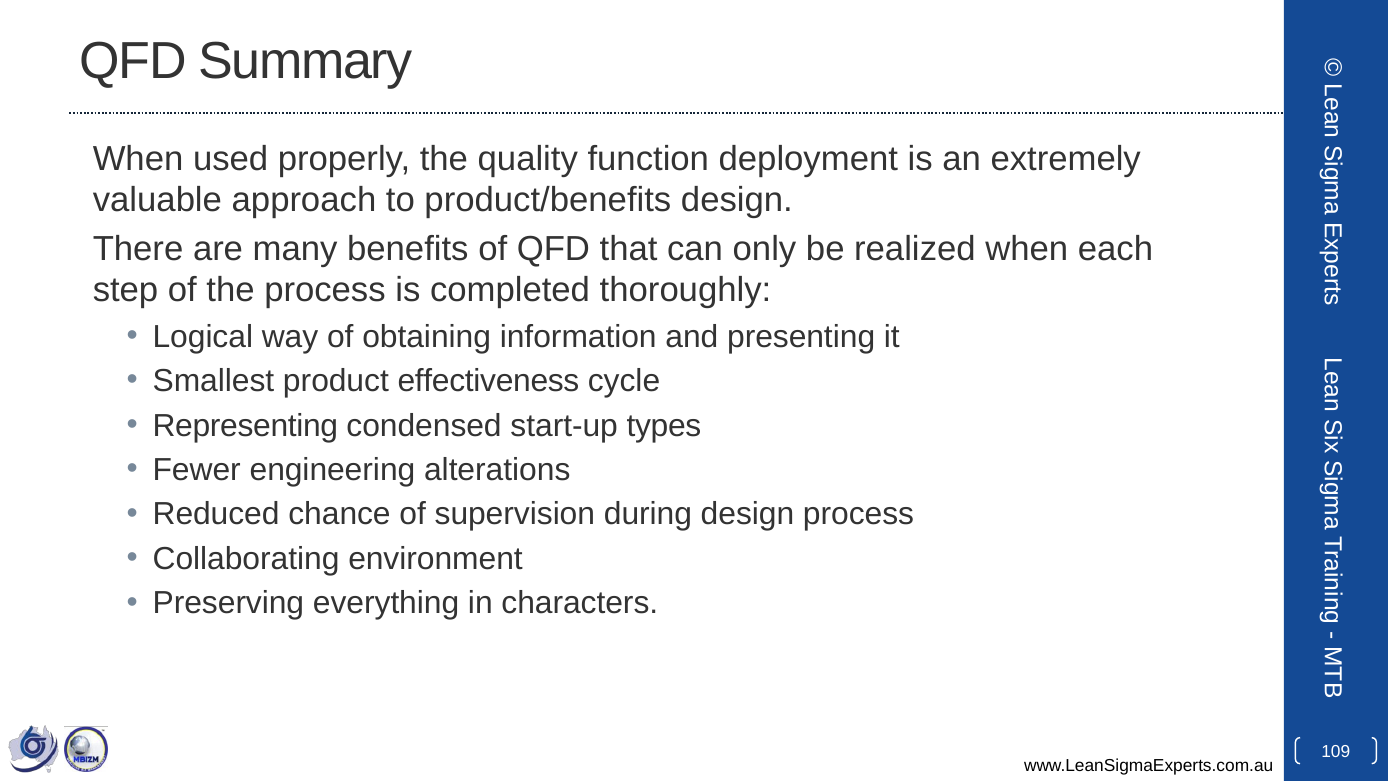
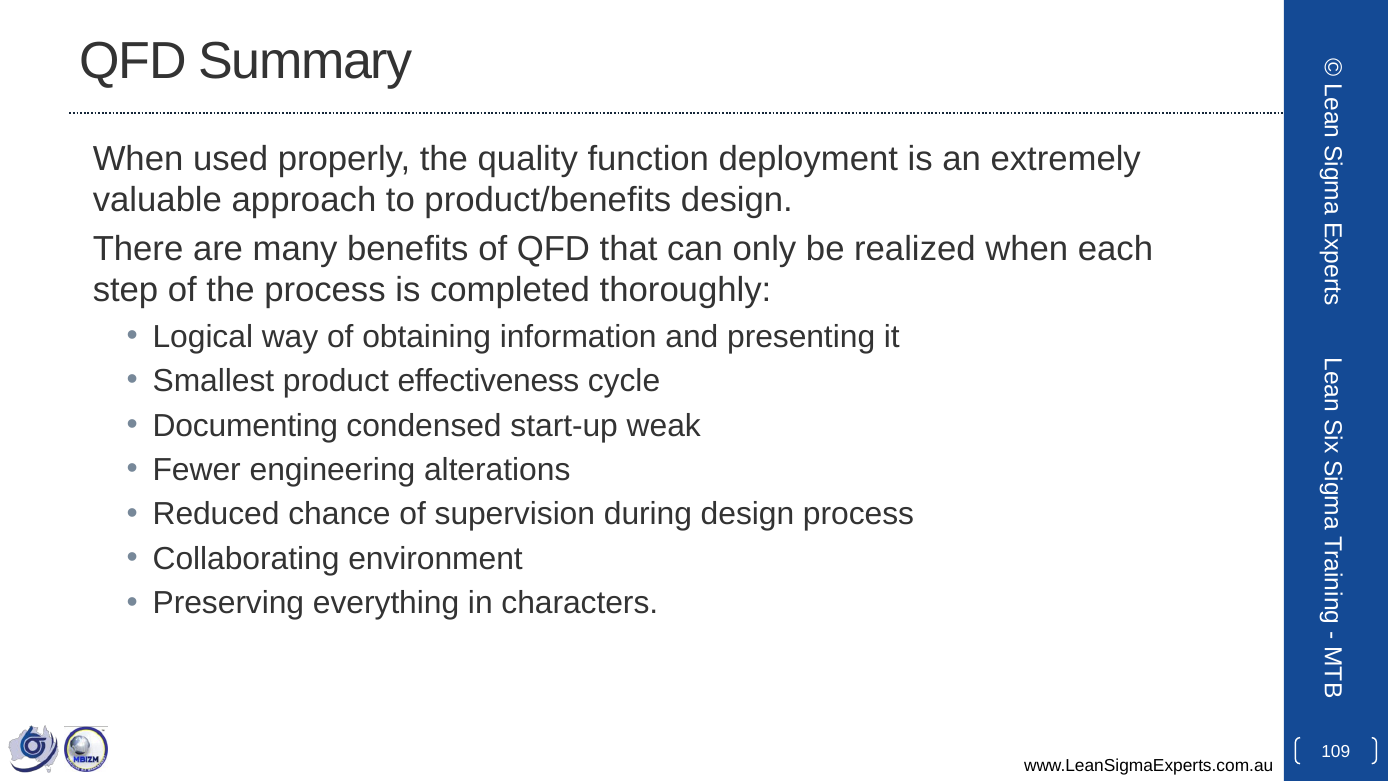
Representing: Representing -> Documenting
types: types -> weak
